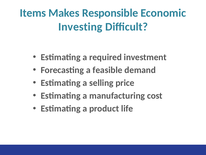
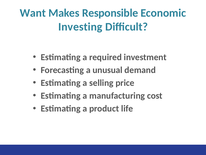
Items: Items -> Want
feasible: feasible -> unusual
